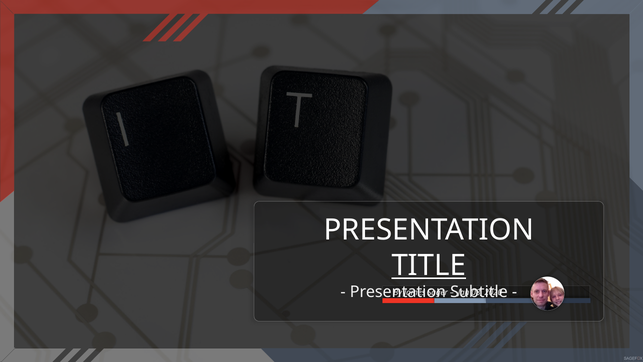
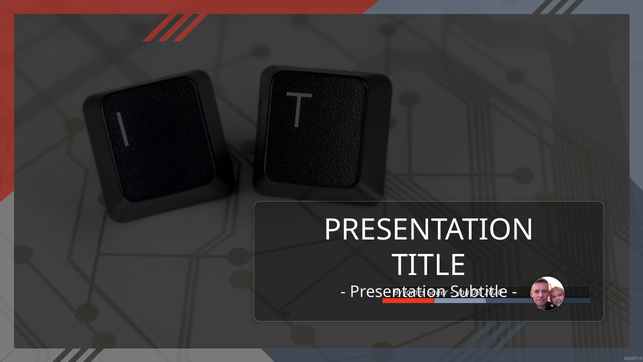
TITLE underline: present -> none
